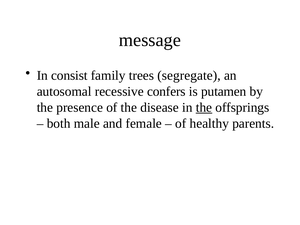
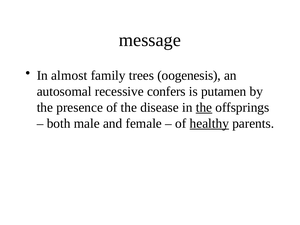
consist: consist -> almost
segregate: segregate -> oogenesis
healthy underline: none -> present
